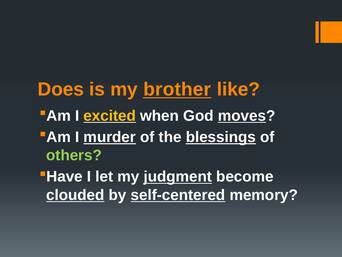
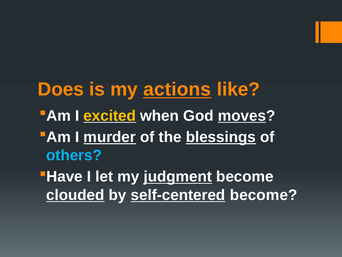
brother: brother -> actions
others colour: light green -> light blue
self-centered memory: memory -> become
